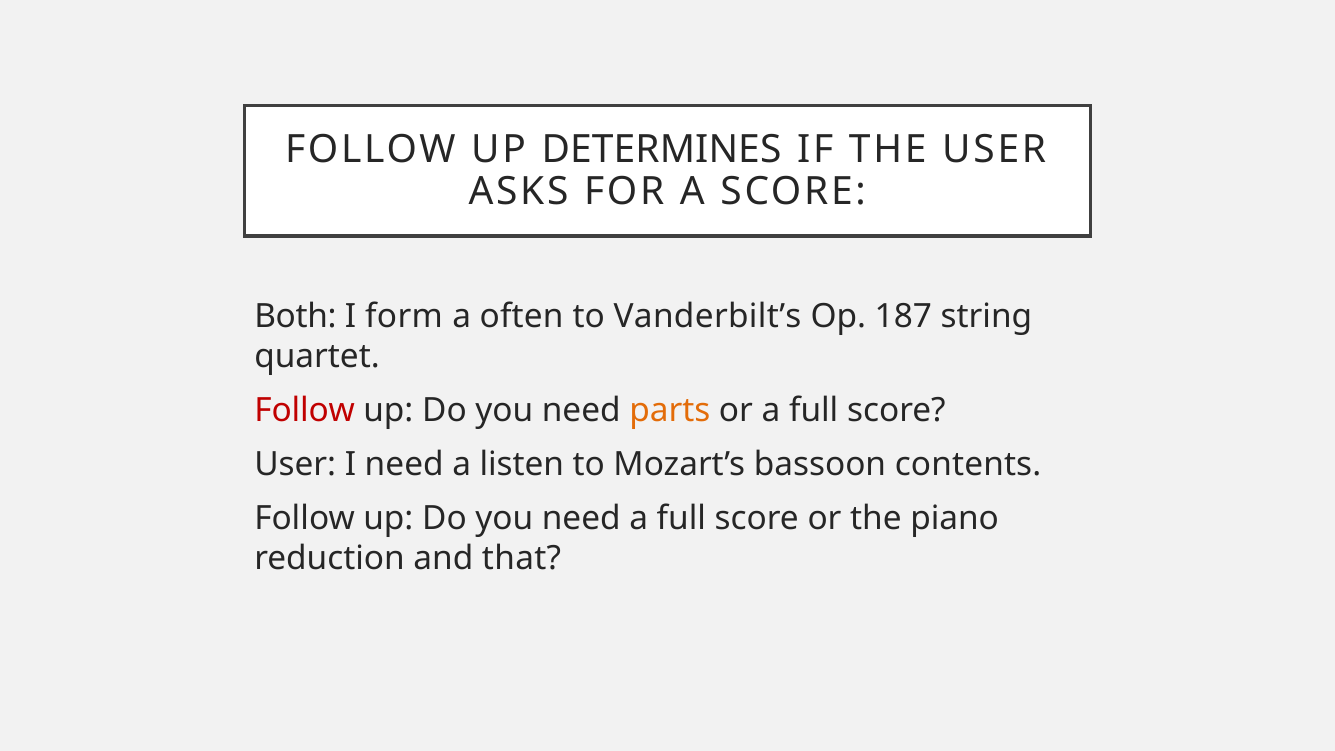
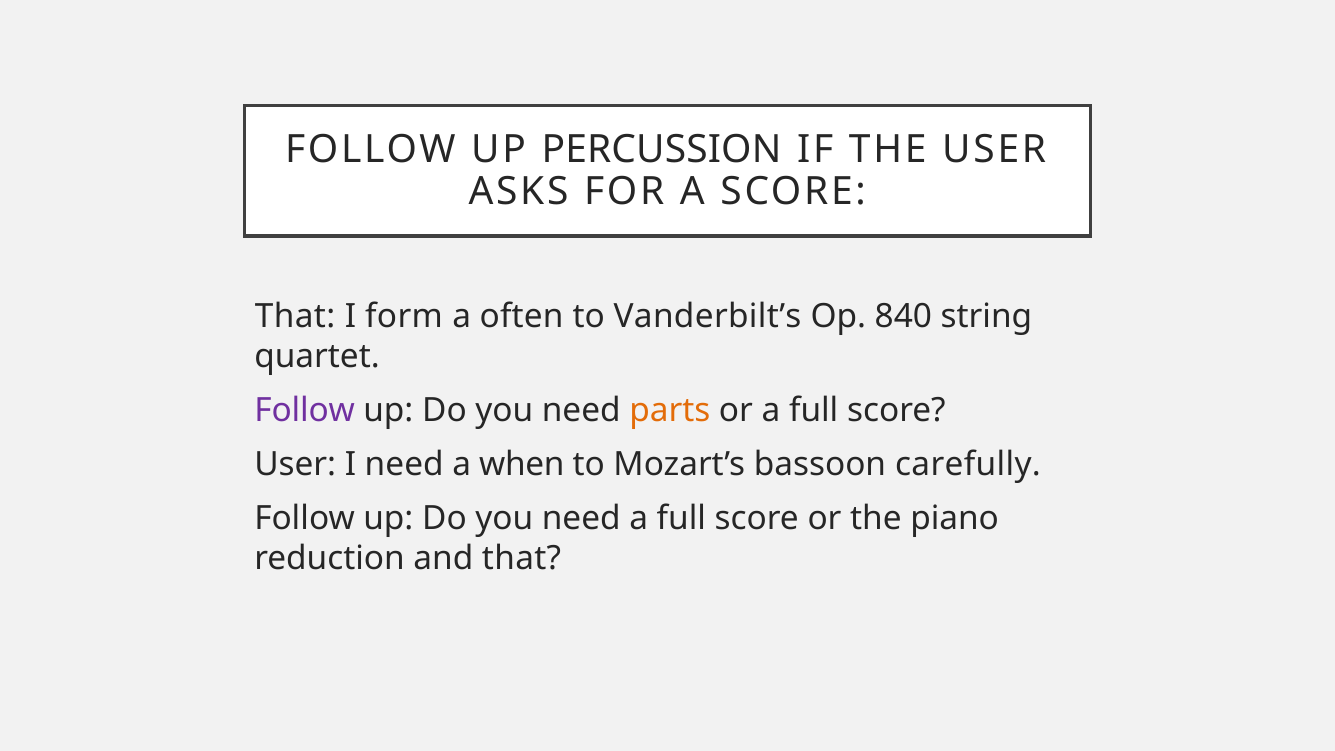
DETERMINES: DETERMINES -> PERCUSSION
Both at (295, 316): Both -> That
187: 187 -> 840
Follow at (305, 410) colour: red -> purple
listen: listen -> when
contents: contents -> carefully
